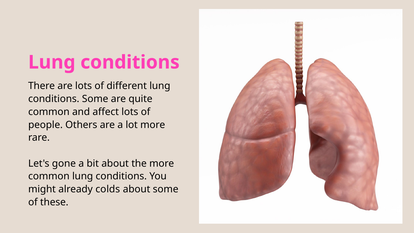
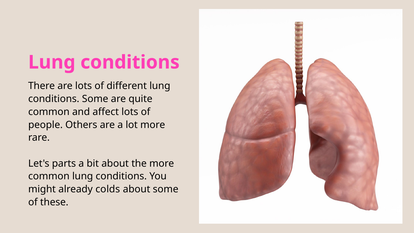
gone: gone -> parts
